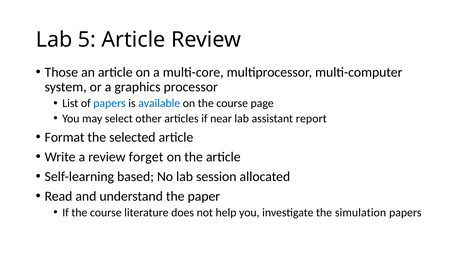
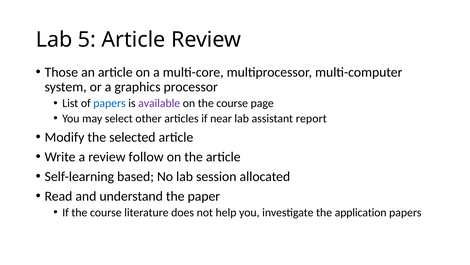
available colour: blue -> purple
Format: Format -> Modify
forget: forget -> follow
simulation: simulation -> application
